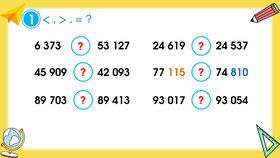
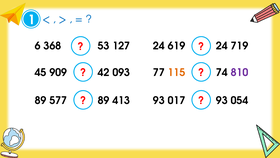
373: 373 -> 368
537: 537 -> 719
810 colour: blue -> purple
703: 703 -> 577
